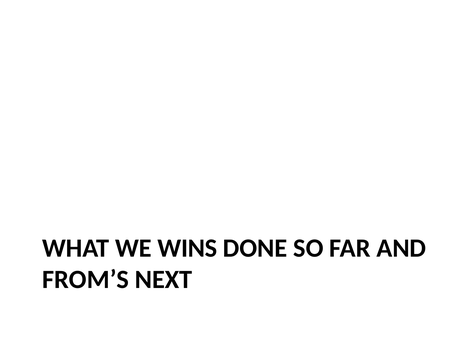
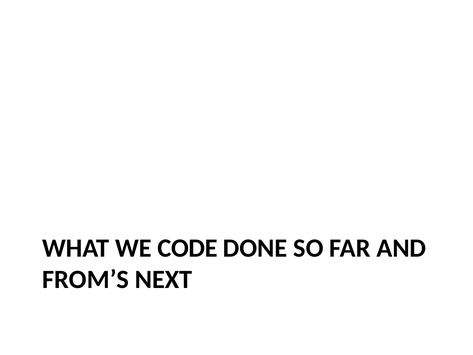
WINS: WINS -> CODE
